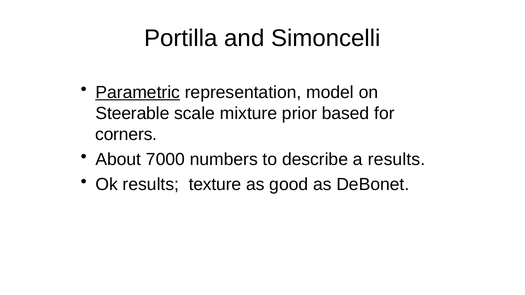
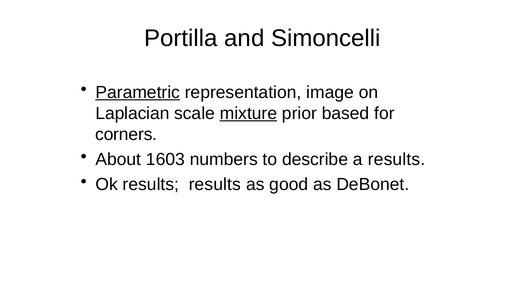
model: model -> image
Steerable: Steerable -> Laplacian
mixture underline: none -> present
7000: 7000 -> 1603
results texture: texture -> results
